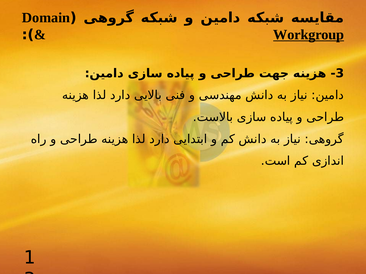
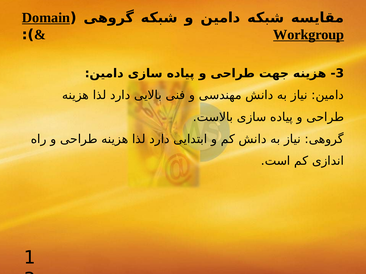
Domain underline: none -> present
